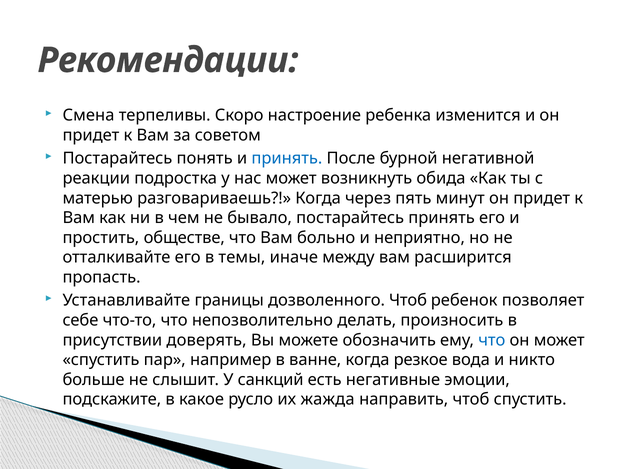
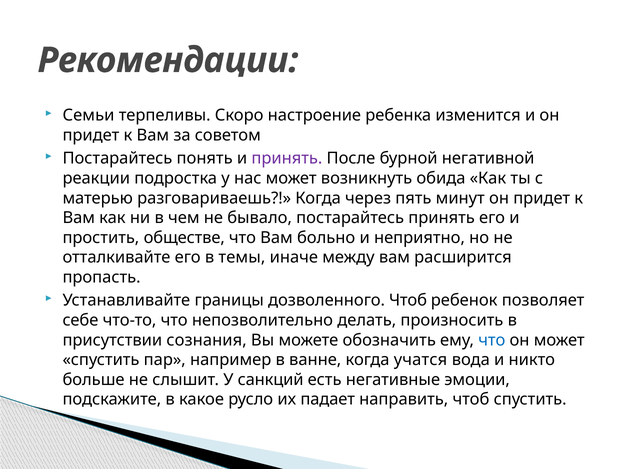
Смена: Смена -> Семьи
принять at (287, 159) colour: blue -> purple
доверять: доверять -> сознания
резкое: резкое -> учатся
жажда: жажда -> падает
